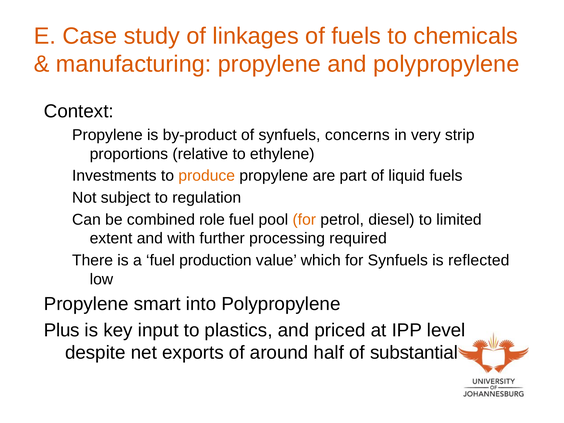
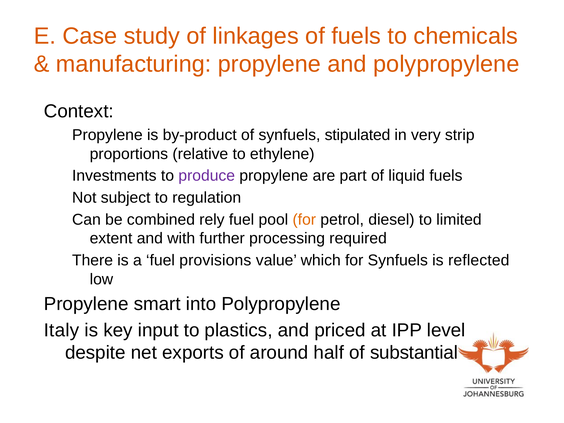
concerns: concerns -> stipulated
produce colour: orange -> purple
role: role -> rely
production: production -> provisions
Plus: Plus -> Italy
